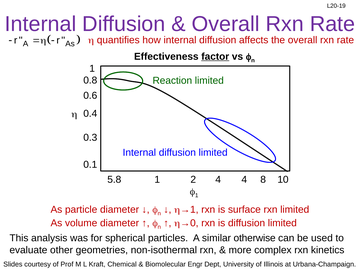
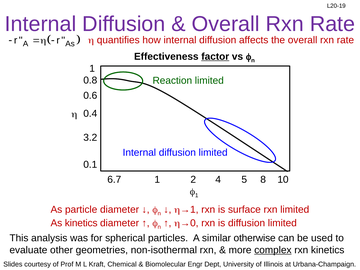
0.3: 0.3 -> 3.2
5.8: 5.8 -> 6.7
4 4: 4 -> 5
As volume: volume -> kinetics
complex underline: none -> present
